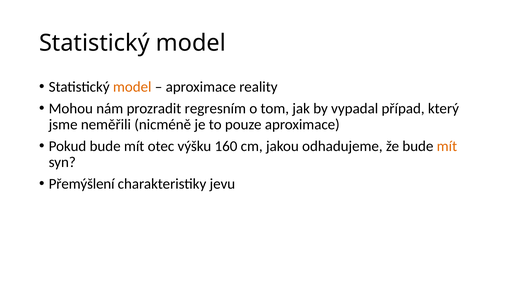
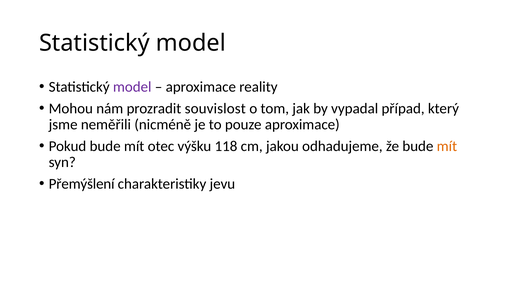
model at (132, 87) colour: orange -> purple
regresním: regresním -> souvislost
160: 160 -> 118
